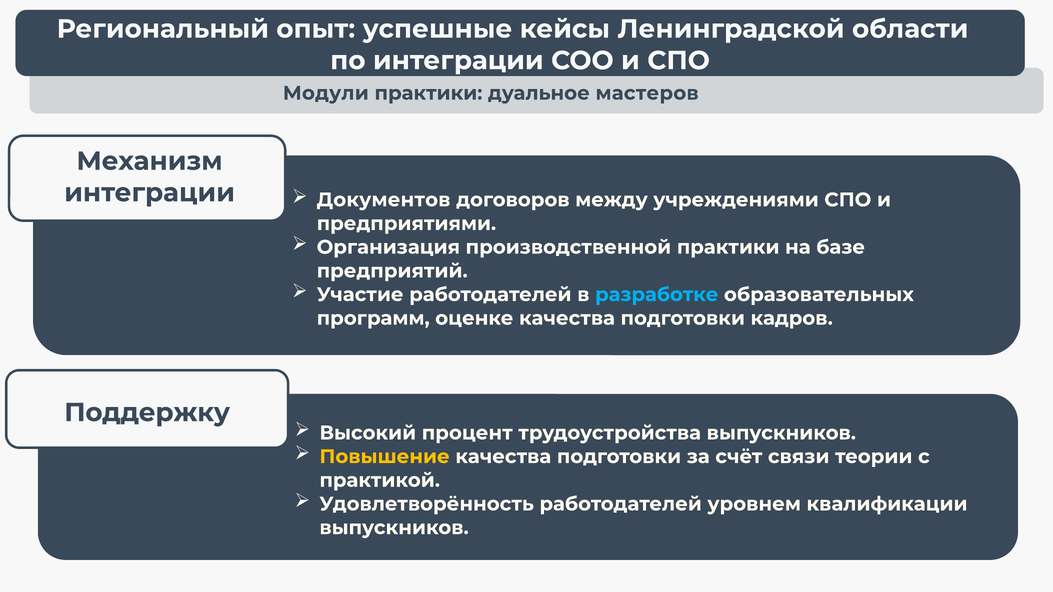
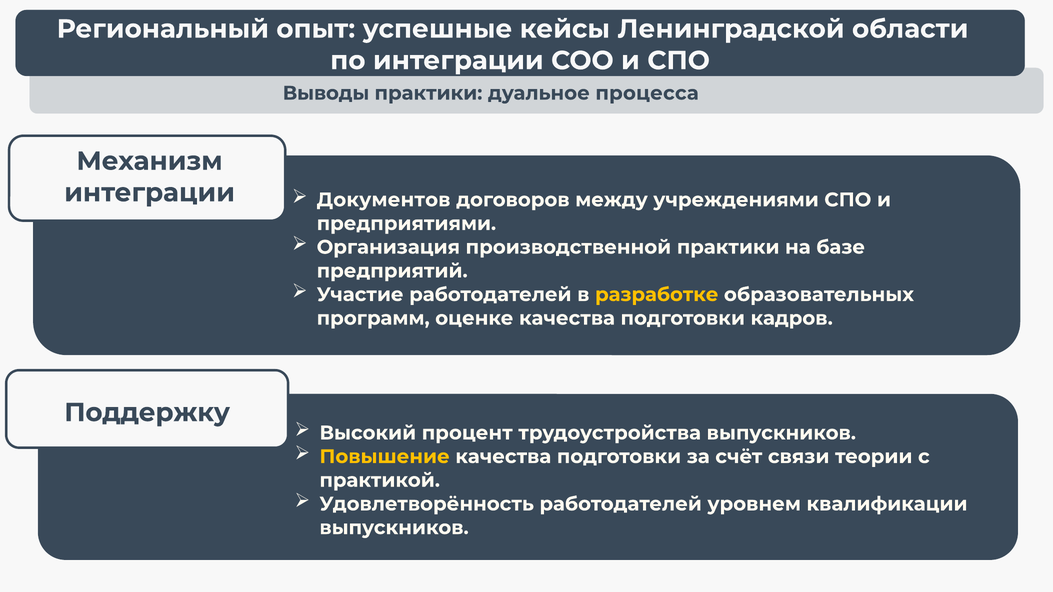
Модули: Модули -> Выводы
мастеров: мастеров -> процесса
разработке colour: light blue -> yellow
